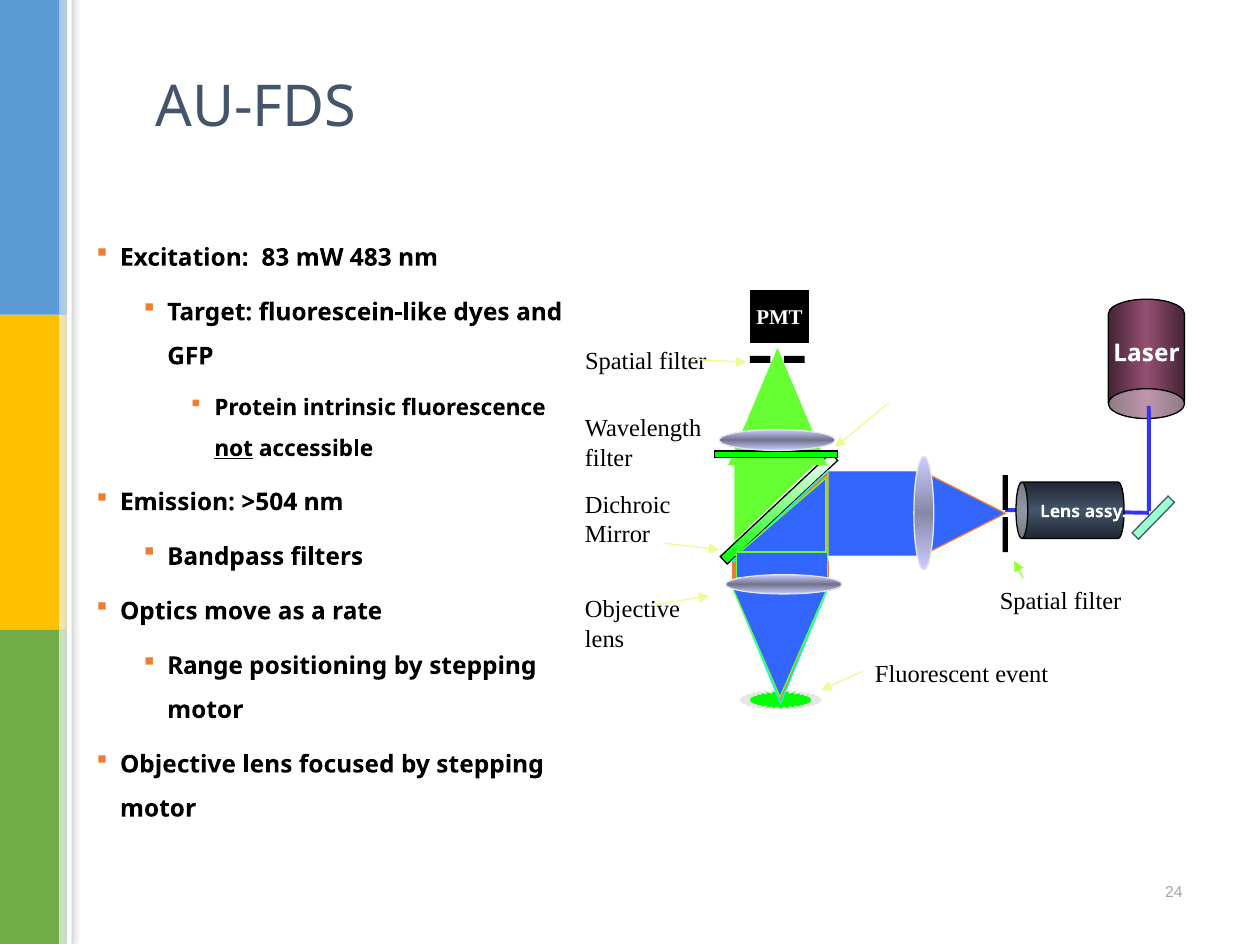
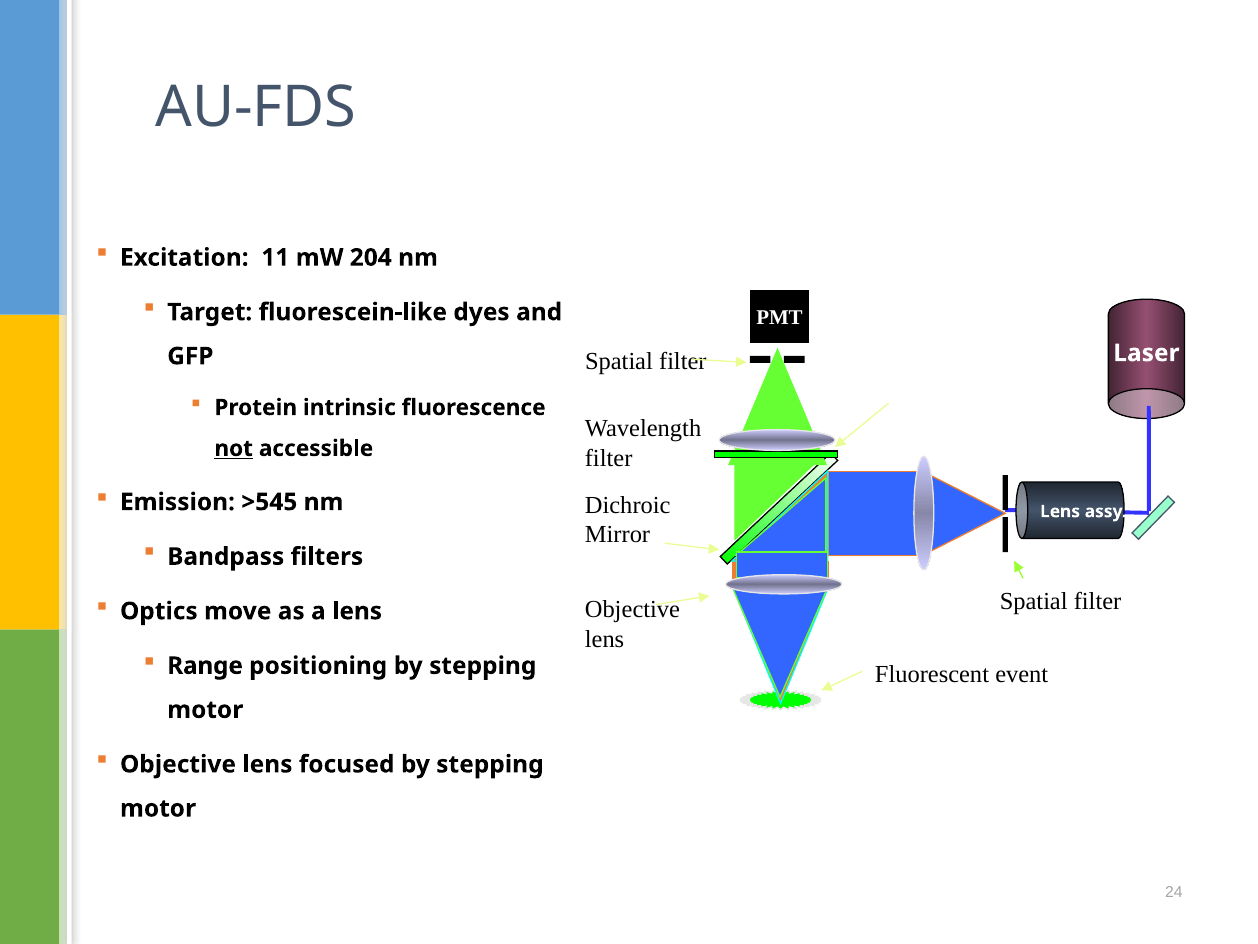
83: 83 -> 11
483: 483 -> 204
>504: >504 -> >545
a rate: rate -> lens
